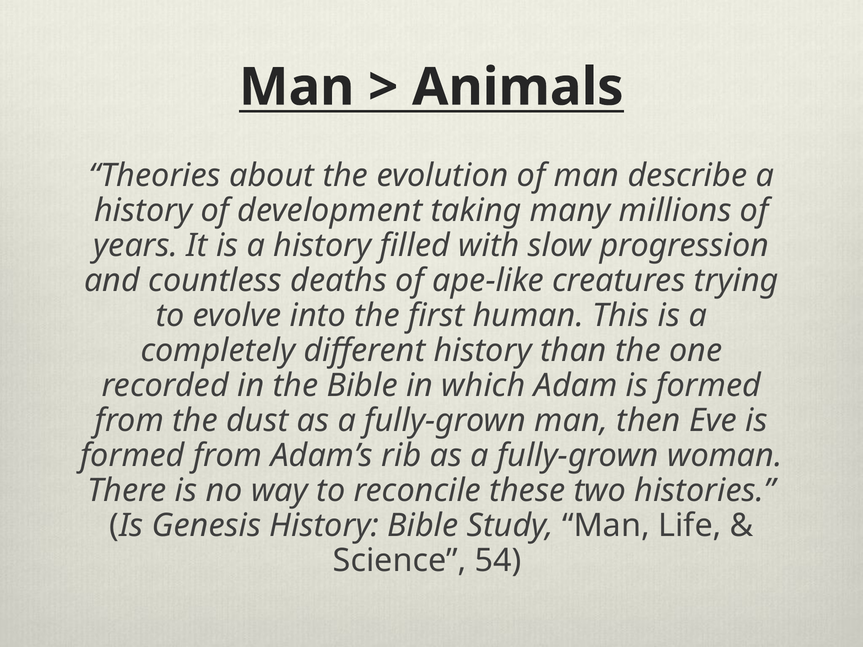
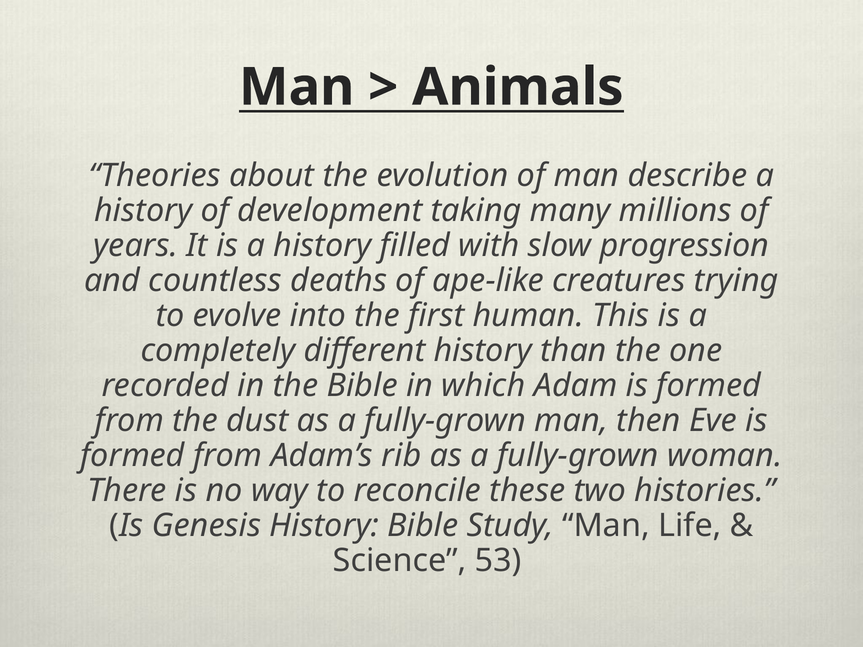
54: 54 -> 53
